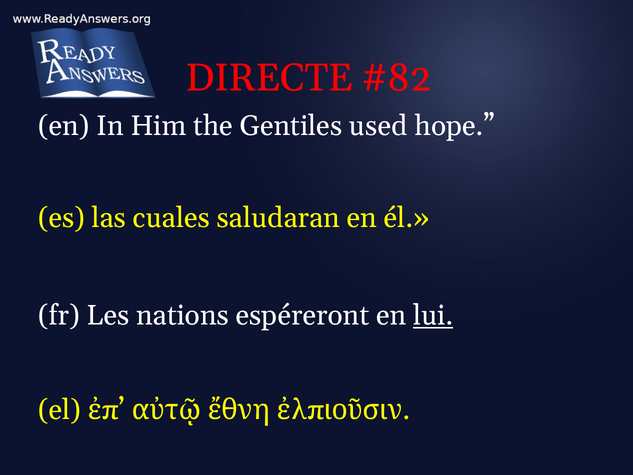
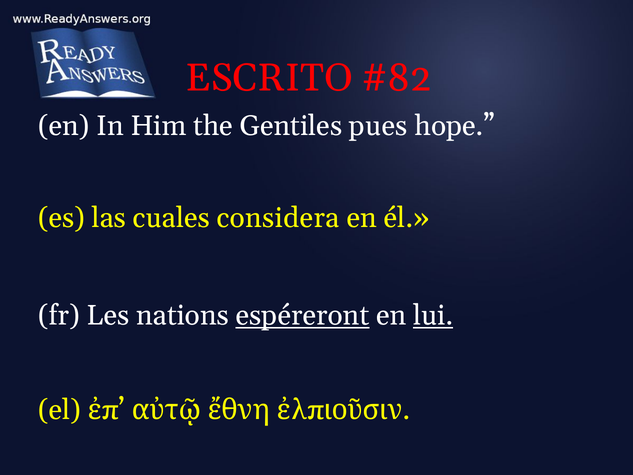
DIRECTE: DIRECTE -> ESCRITO
used: used -> pues
saludaran: saludaran -> considera
espéreront underline: none -> present
